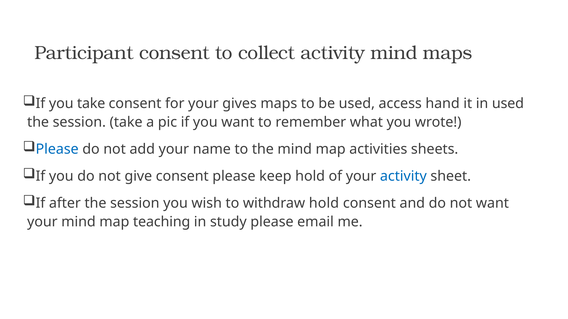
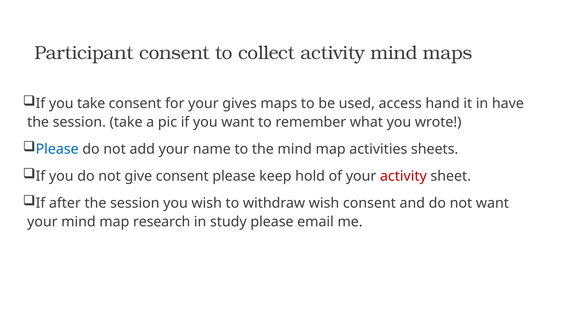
in used: used -> have
activity at (403, 176) colour: blue -> red
withdraw hold: hold -> wish
teaching: teaching -> research
